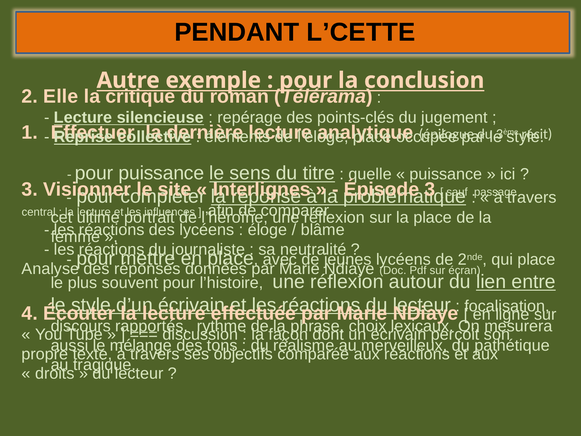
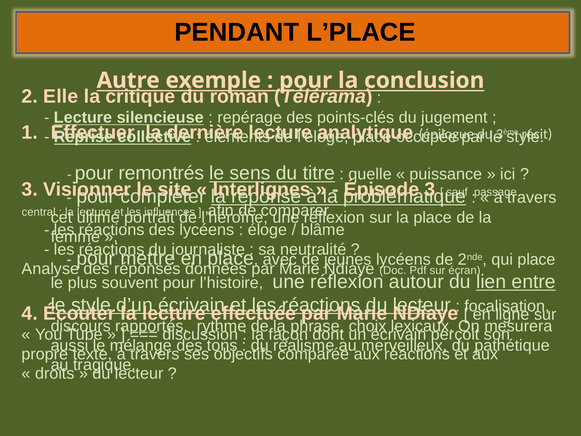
L’CETTE: L’CETTE -> L’PLACE
pour puissance: puissance -> remontrés
